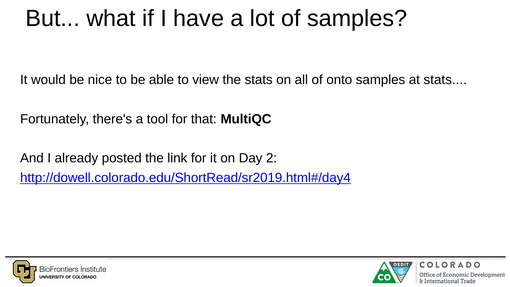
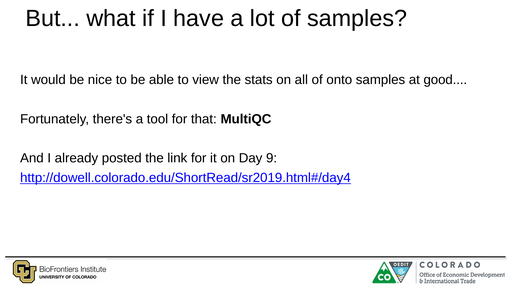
at stats: stats -> good
2: 2 -> 9
